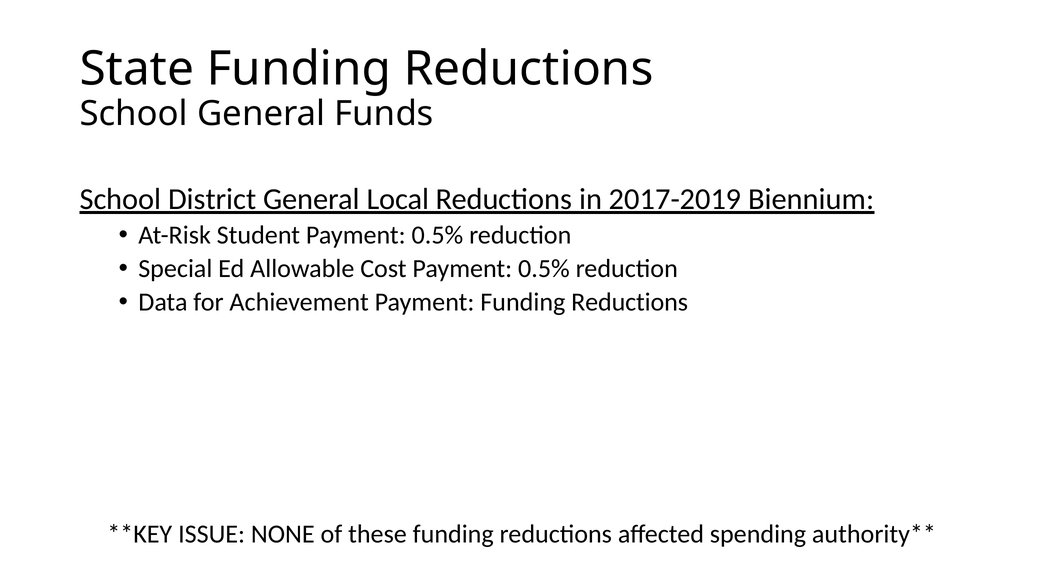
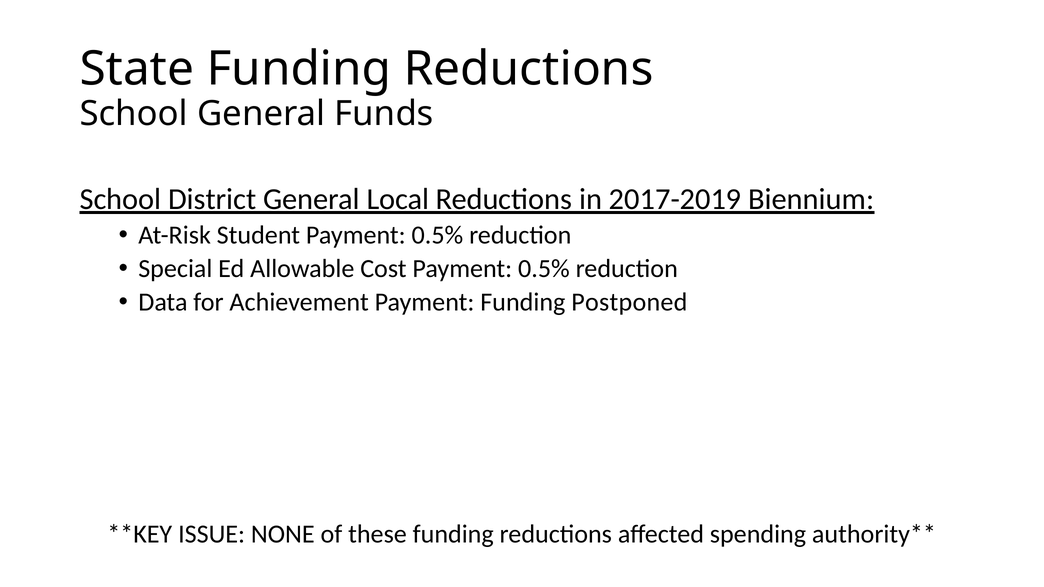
Payment Funding Reductions: Reductions -> Postponed
